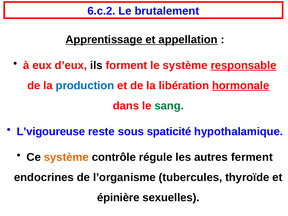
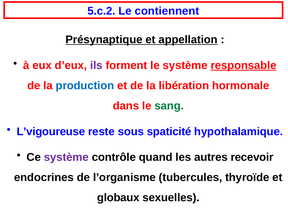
6.c.2: 6.c.2 -> 5.c.2
brutalement: brutalement -> contiennent
Apprentissage: Apprentissage -> Présynaptique
ils colour: black -> purple
hormonale underline: present -> none
système at (66, 157) colour: orange -> purple
régule: régule -> quand
ferment: ferment -> recevoir
épinière: épinière -> globaux
